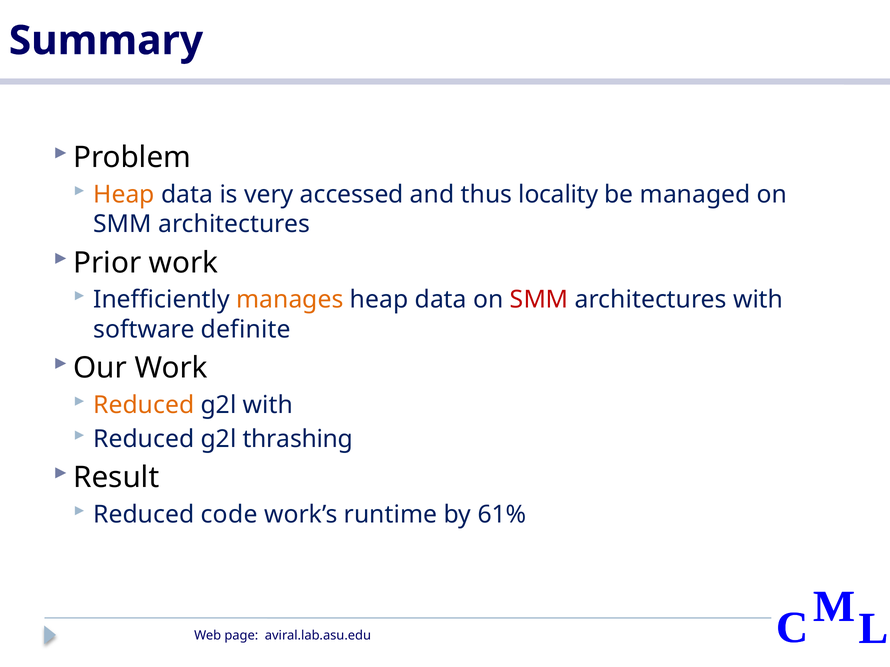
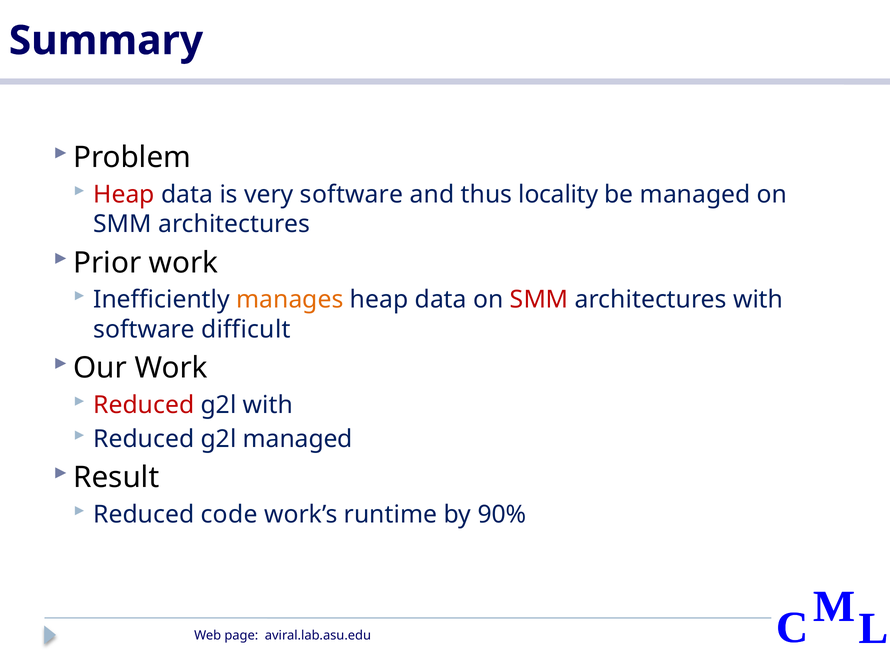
Heap at (124, 195) colour: orange -> red
very accessed: accessed -> software
definite: definite -> difficult
Reduced at (144, 405) colour: orange -> red
g2l thrashing: thrashing -> managed
61%: 61% -> 90%
